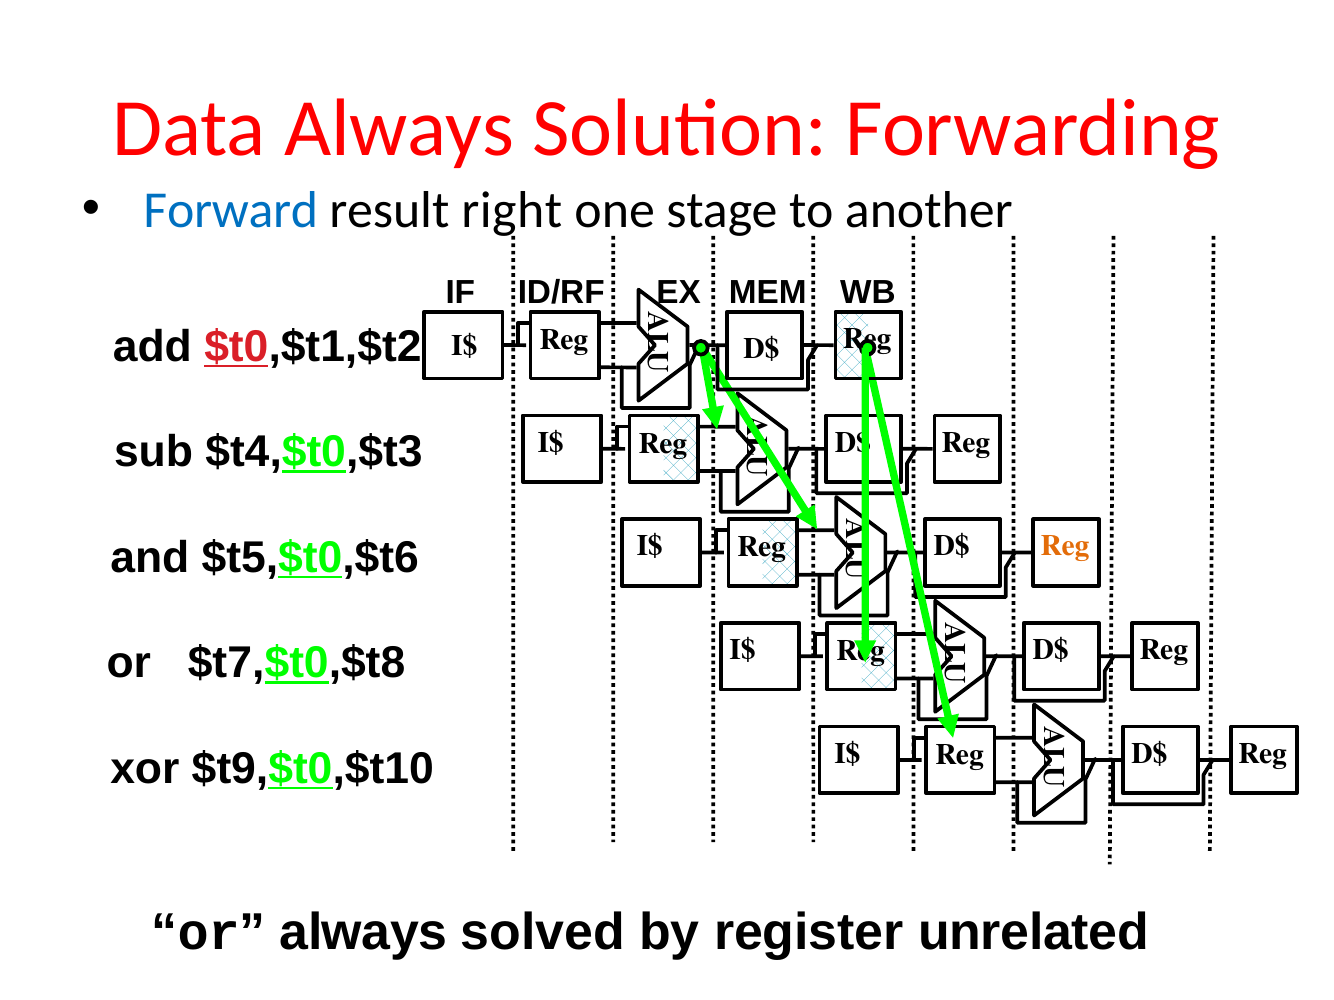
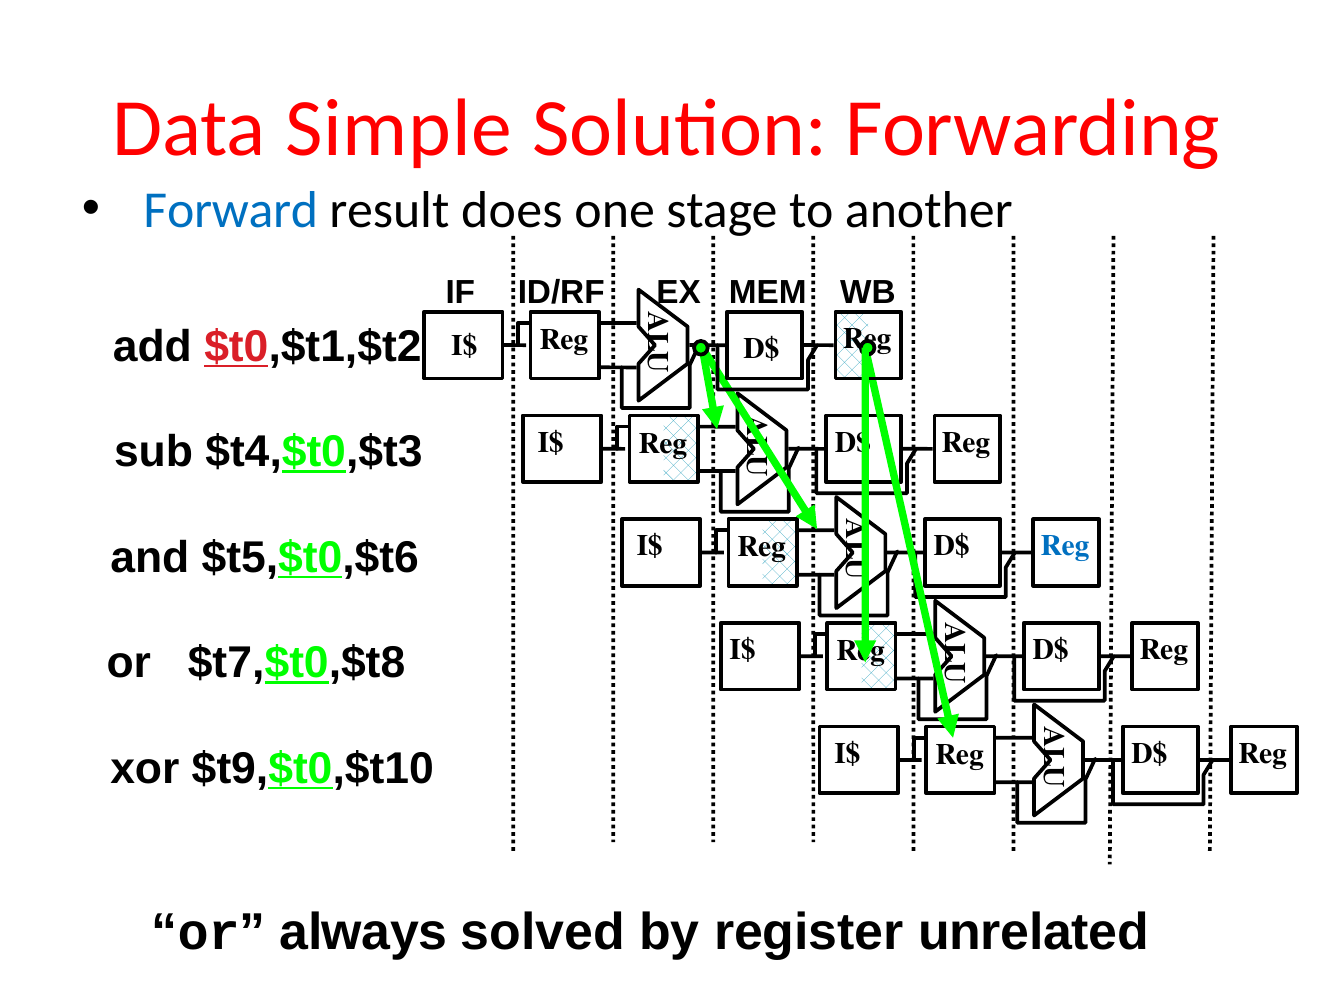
Data Always: Always -> Simple
right: right -> does
Reg at (1065, 546) colour: orange -> blue
